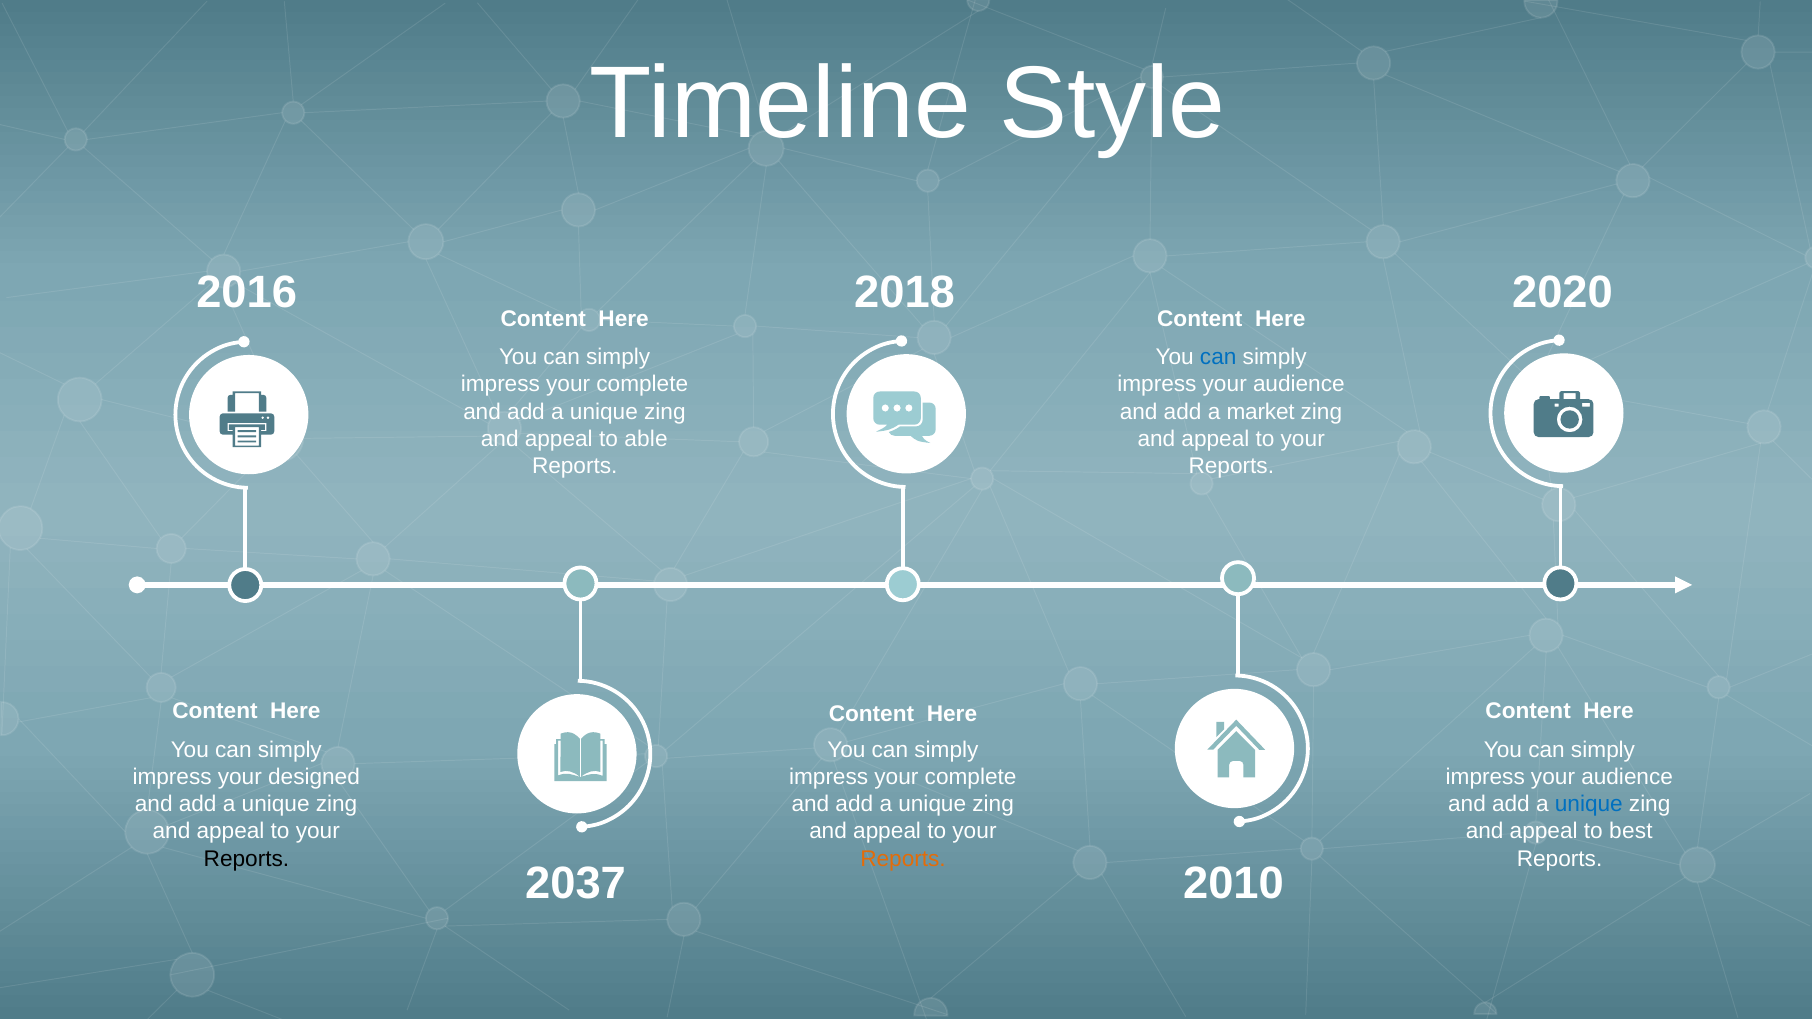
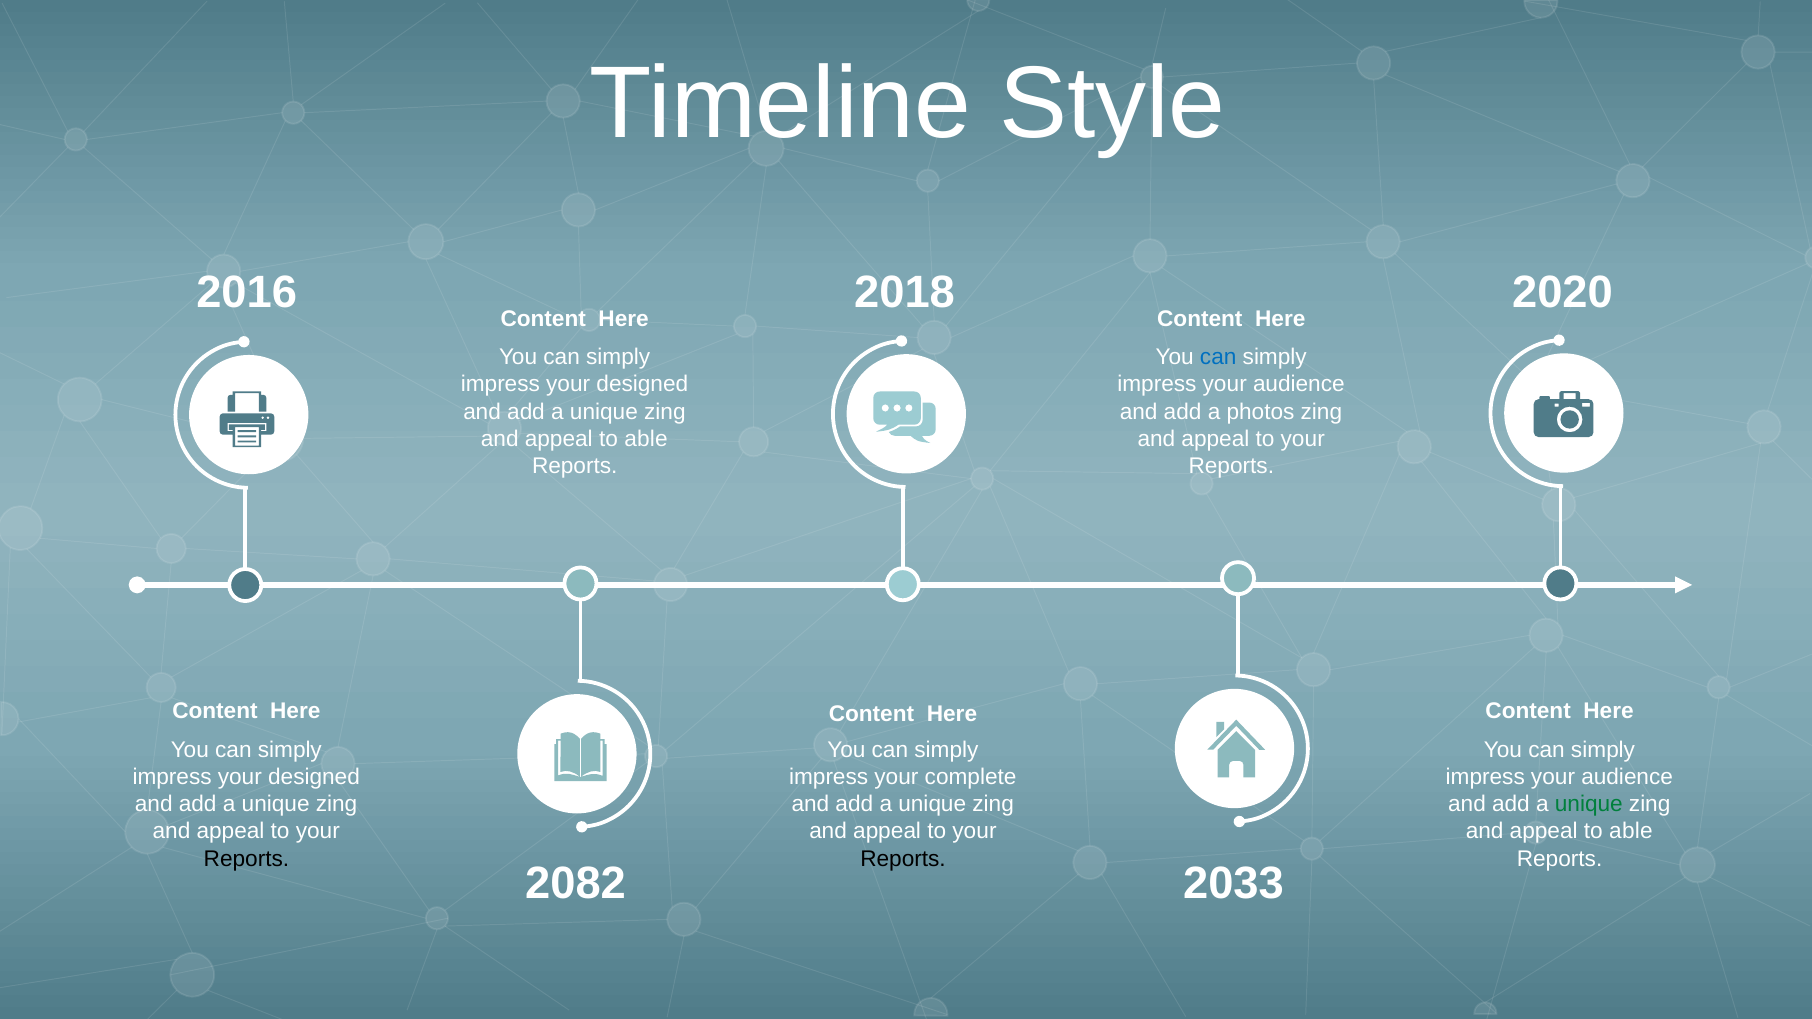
complete at (642, 385): complete -> designed
market: market -> photos
unique at (1589, 804) colour: blue -> green
best at (1631, 832): best -> able
Reports at (903, 859) colour: orange -> black
2037: 2037 -> 2082
2010: 2010 -> 2033
